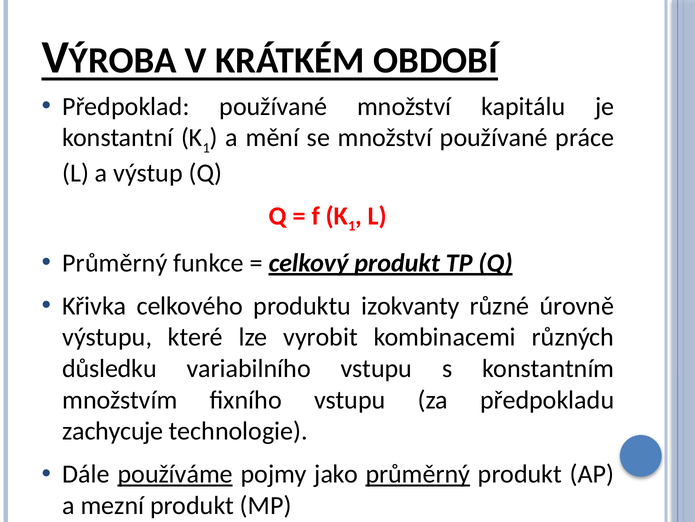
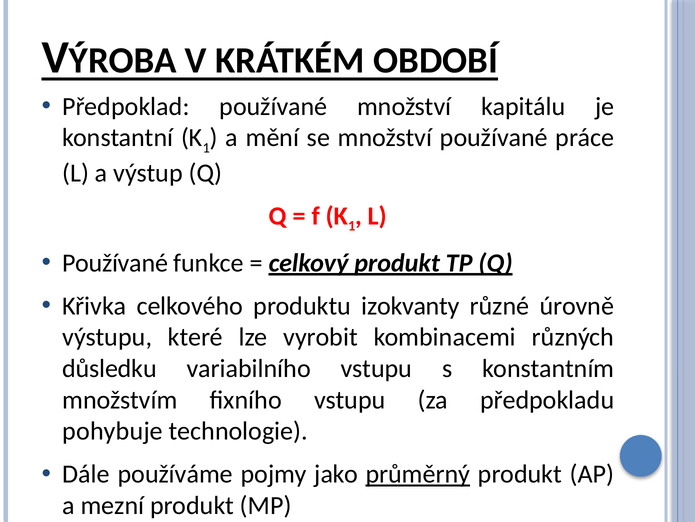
Průměrný at (115, 263): Průměrný -> Používané
zachycuje: zachycuje -> pohybuje
používáme underline: present -> none
